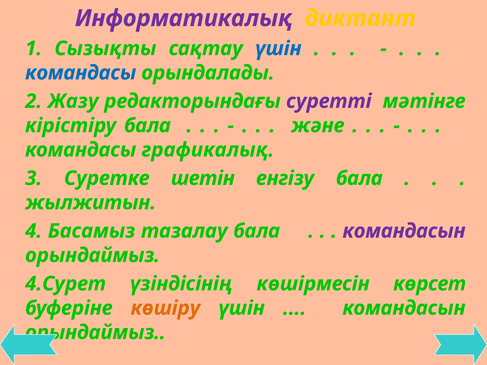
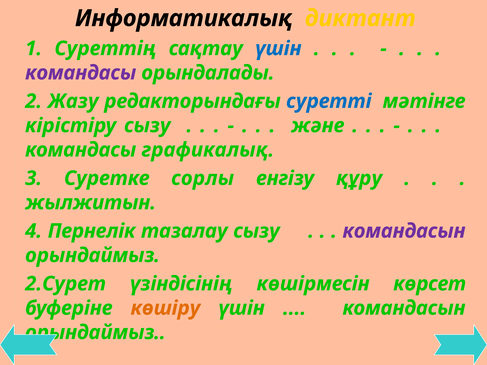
Информатикалық colour: purple -> black
Сызықты: Сызықты -> Суреттің
командасы at (81, 73) colour: blue -> purple
суретті colour: purple -> blue
кірістіру бала: бала -> сызу
шетін: шетін -> сорлы
енгізу бала: бала -> құру
Басамыз: Басамыз -> Пернелік
тазалау бала: бала -> сызу
4.Сурет: 4.Сурет -> 2.Сурет
